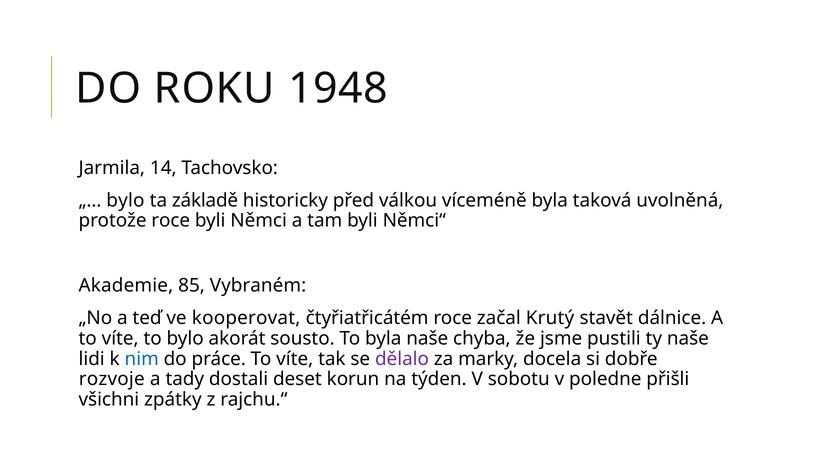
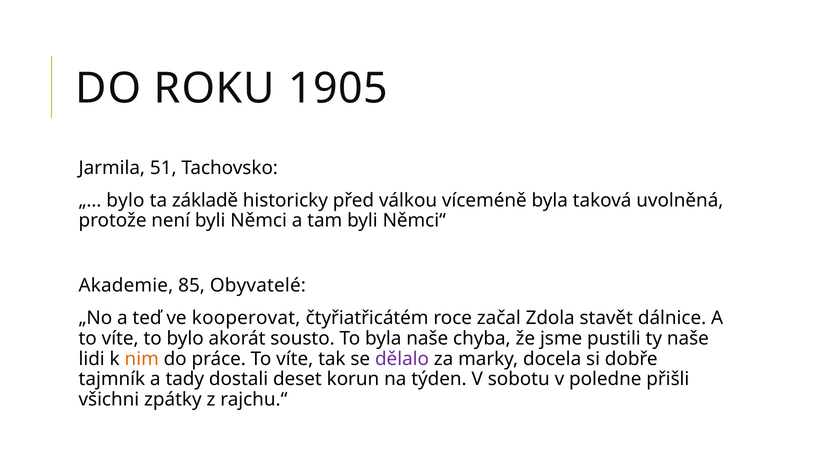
1948: 1948 -> 1905
14: 14 -> 51
protože roce: roce -> není
Vybraném: Vybraném -> Obyvatelé
Krutý: Krutý -> Zdola
nim colour: blue -> orange
rozvoje: rozvoje -> tajmník
